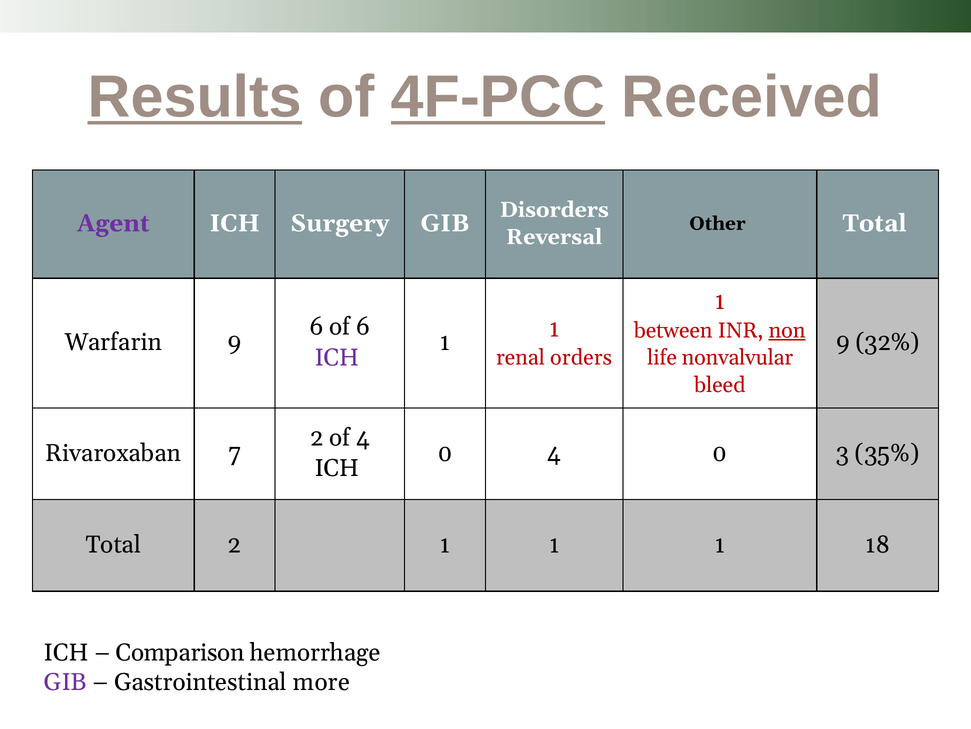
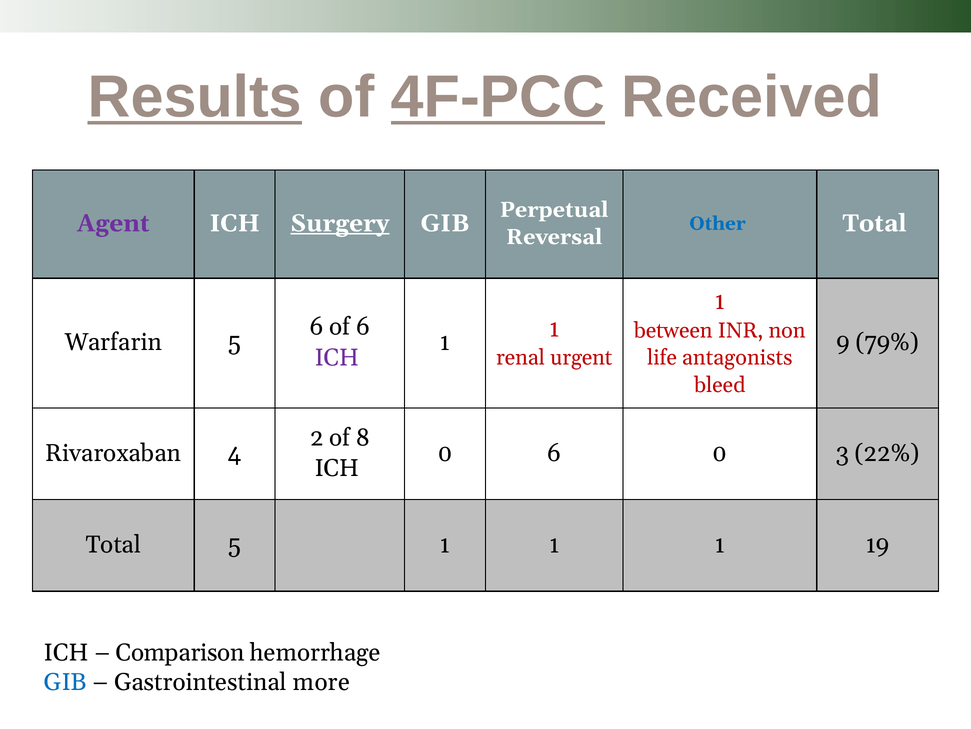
Disorders: Disorders -> Perpetual
Surgery underline: none -> present
Other colour: black -> blue
non underline: present -> none
Warfarin 9: 9 -> 5
32%: 32% -> 79%
orders: orders -> urgent
nonvalvular: nonvalvular -> antagonists
of 4: 4 -> 8
7: 7 -> 4
0 4: 4 -> 6
35%: 35% -> 22%
Total 2: 2 -> 5
18: 18 -> 19
GIB at (65, 681) colour: purple -> blue
